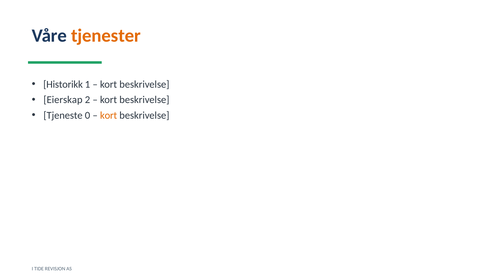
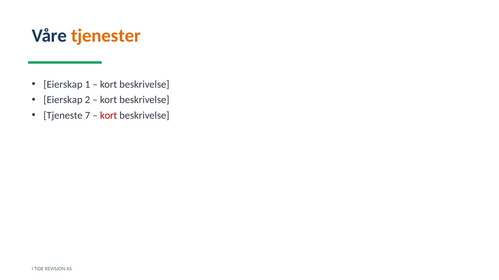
Historikk at (63, 85): Historikk -> Eierskap
0: 0 -> 7
kort at (109, 116) colour: orange -> red
